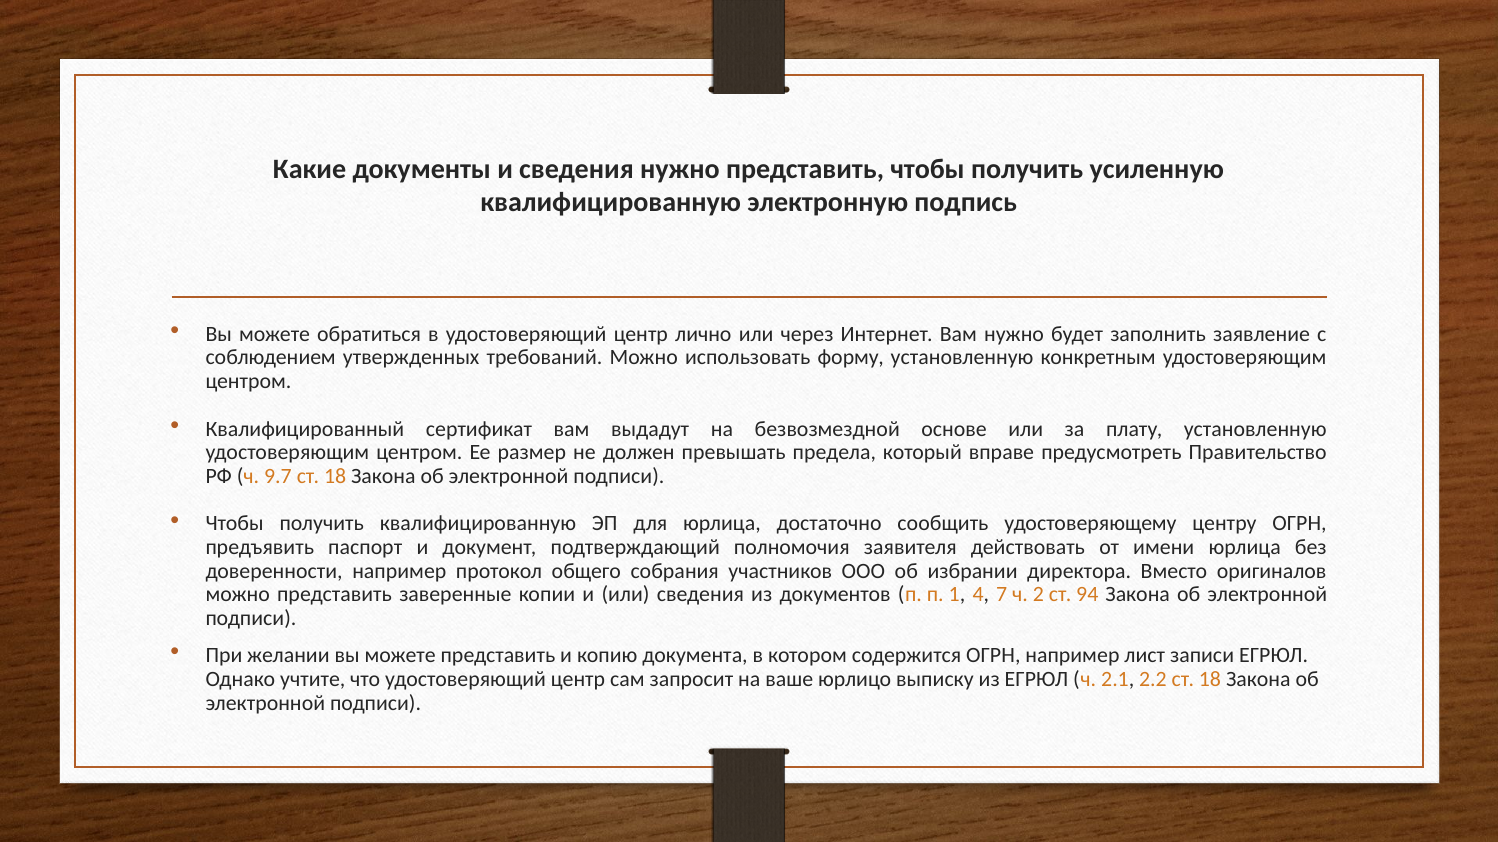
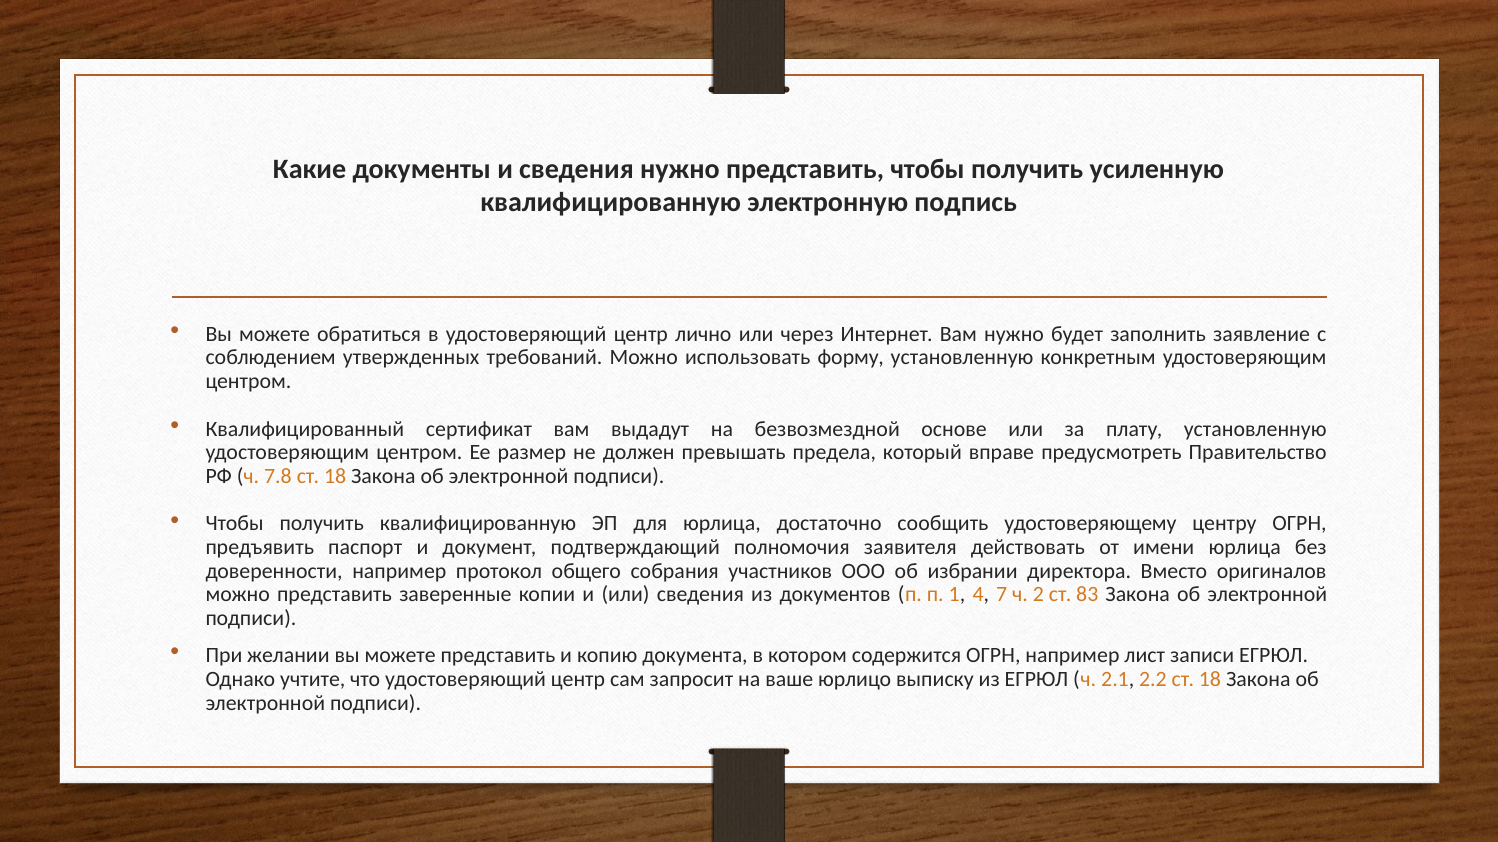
9.7: 9.7 -> 7.8
94: 94 -> 83
